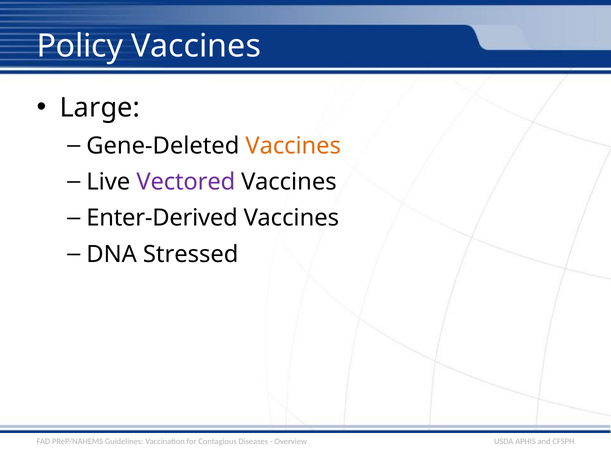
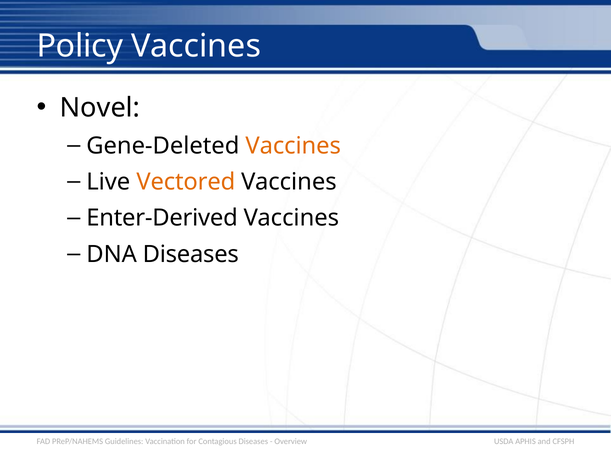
Large: Large -> Novel
Vectored colour: purple -> orange
DNA Stressed: Stressed -> Diseases
